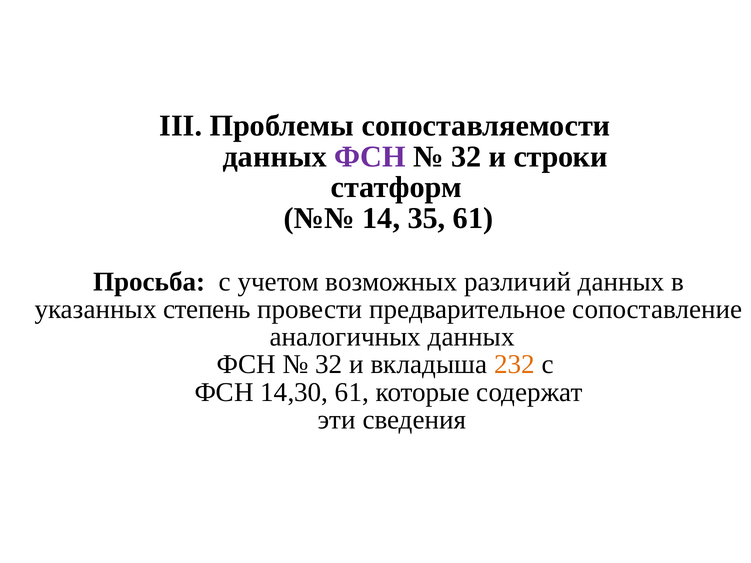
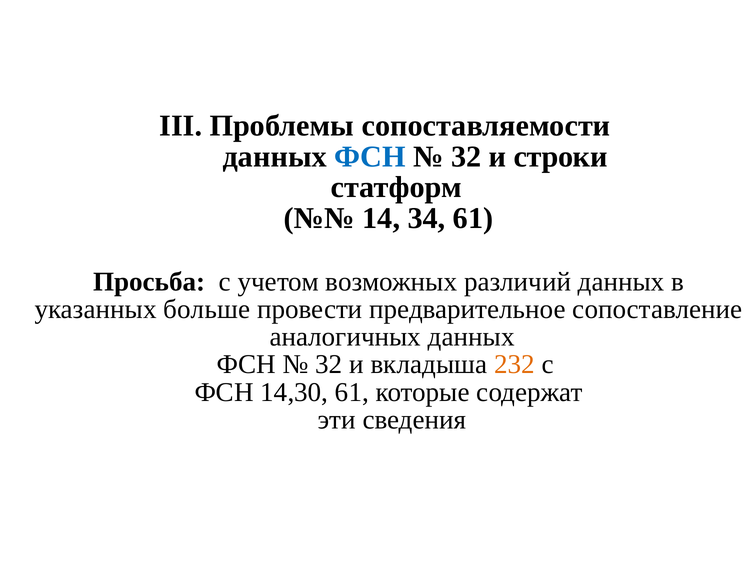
ФСН at (370, 157) colour: purple -> blue
35: 35 -> 34
степень: степень -> больше
